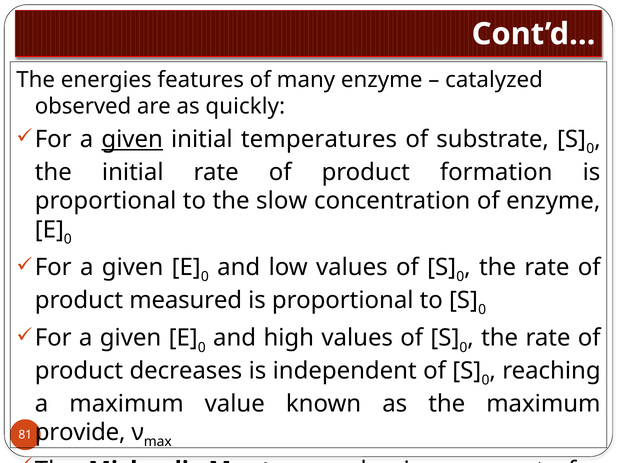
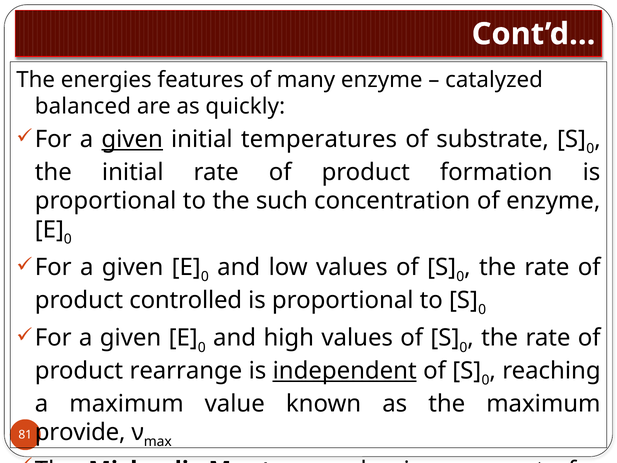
observed: observed -> balanced
slow: slow -> such
measured: measured -> controlled
decreases: decreases -> rearrange
independent underline: none -> present
